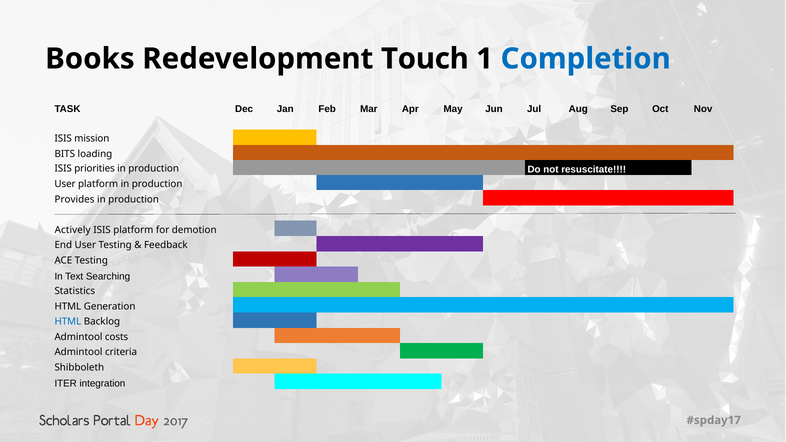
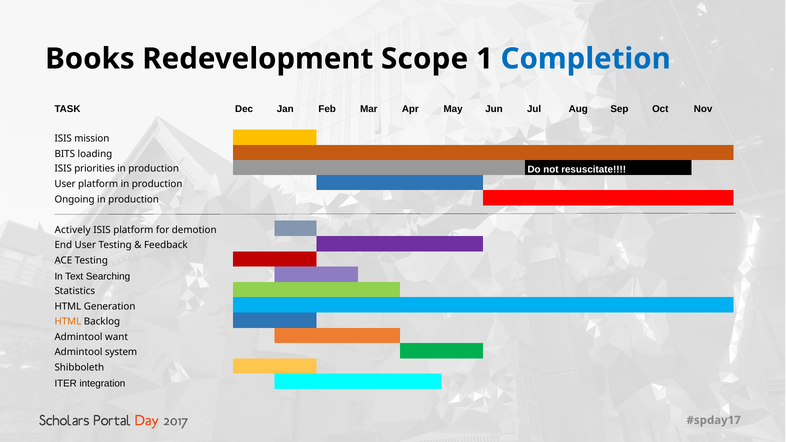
Touch: Touch -> Scope
Provides: Provides -> Ongoing
HTML at (68, 322) colour: blue -> orange
costs: costs -> want
criteria: criteria -> system
